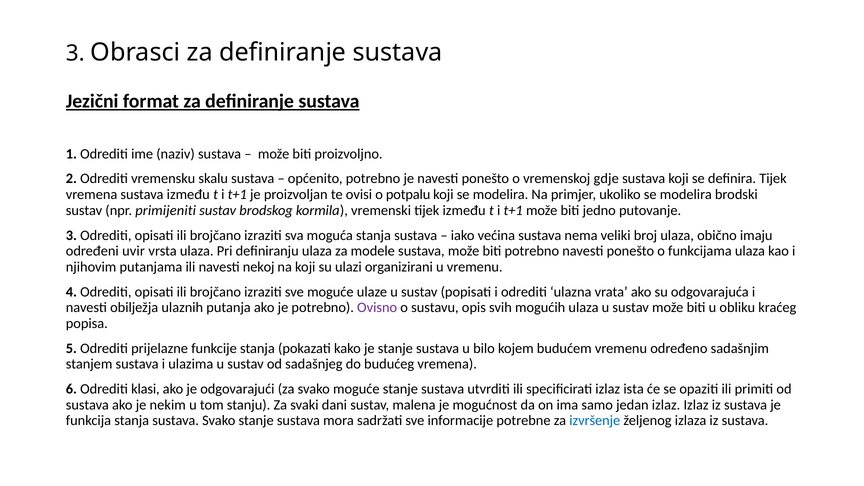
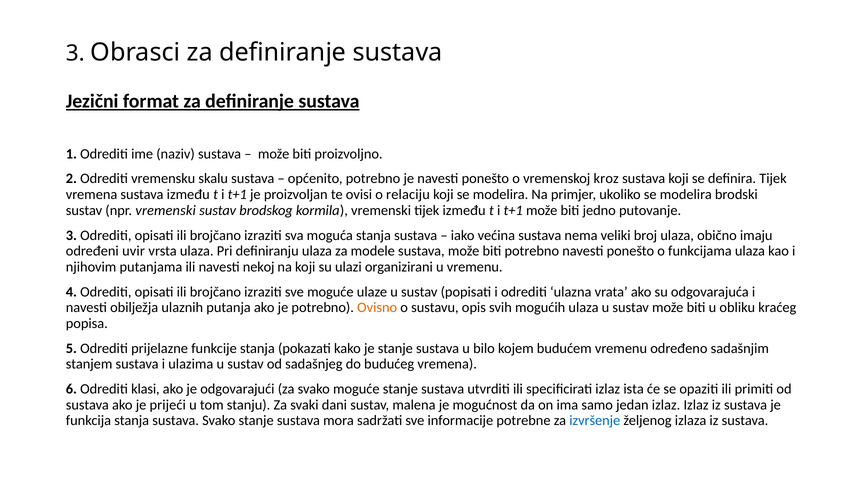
gdje: gdje -> kroz
potpalu: potpalu -> relaciju
npr primijeniti: primijeniti -> vremenski
Ovisno colour: purple -> orange
nekim: nekim -> prijeći
